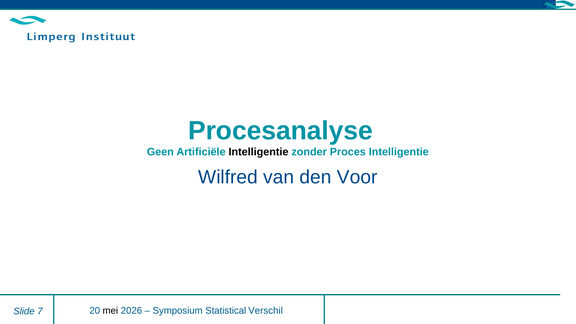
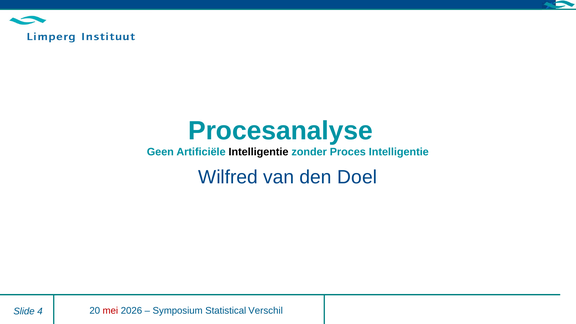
Voor: Voor -> Doel
mei colour: black -> red
7: 7 -> 4
